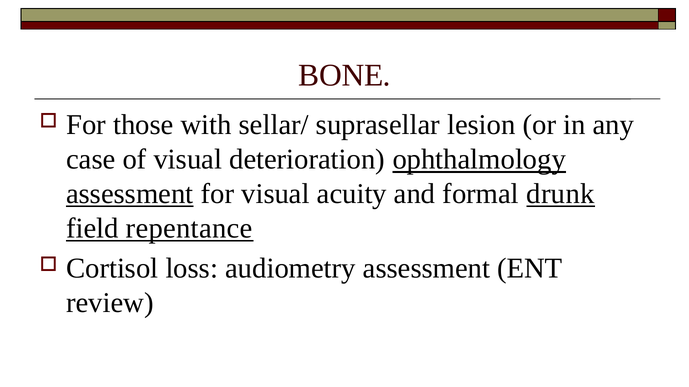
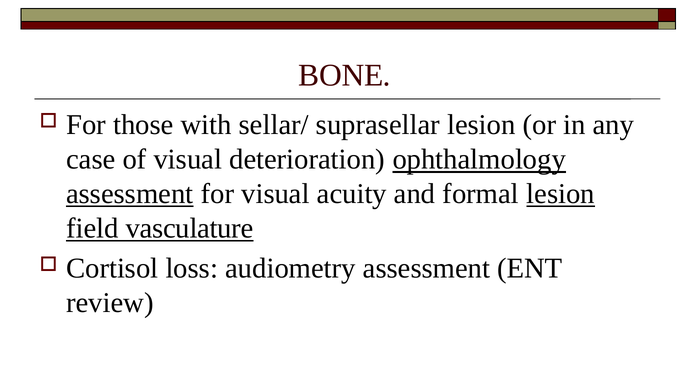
formal drunk: drunk -> lesion
repentance: repentance -> vasculature
